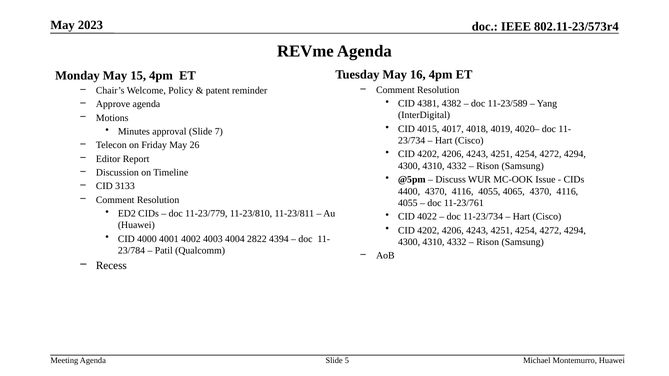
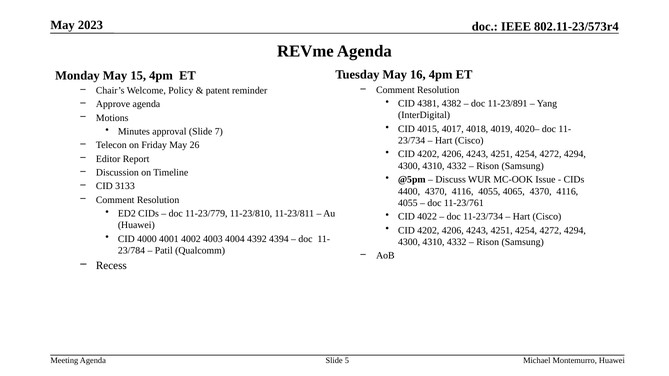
11-23/589: 11-23/589 -> 11-23/891
2822: 2822 -> 4392
